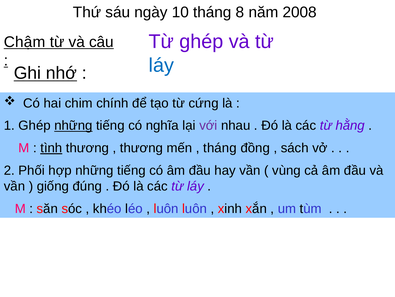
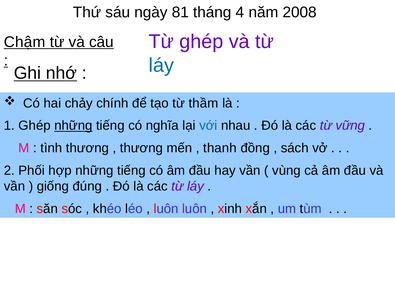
10: 10 -> 81
8: 8 -> 4
chim: chim -> chảy
cứng: cứng -> thầm
với colour: purple -> blue
hằng: hằng -> vững
tình underline: present -> none
tháng at (220, 148): tháng -> thanh
